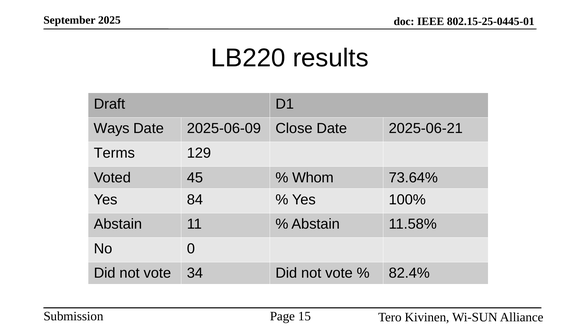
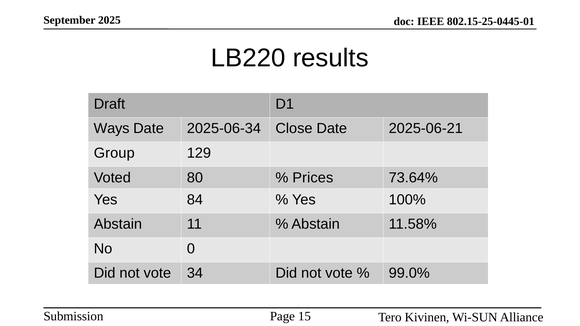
2025-06-09: 2025-06-09 -> 2025-06-34
Terms: Terms -> Group
45: 45 -> 80
Whom: Whom -> Prices
82.4%: 82.4% -> 99.0%
